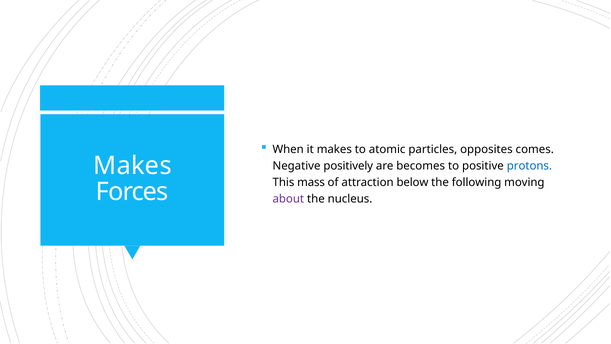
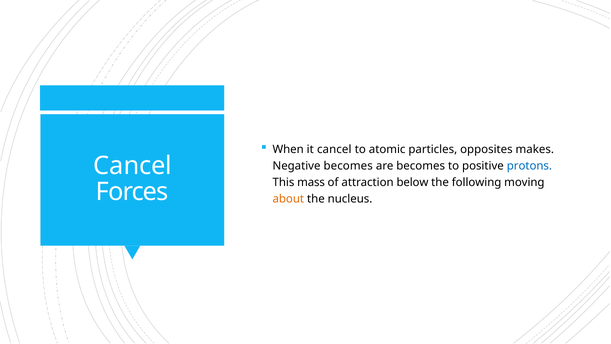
it makes: makes -> cancel
comes: comes -> makes
Makes at (133, 166): Makes -> Cancel
Negative positively: positively -> becomes
about colour: purple -> orange
